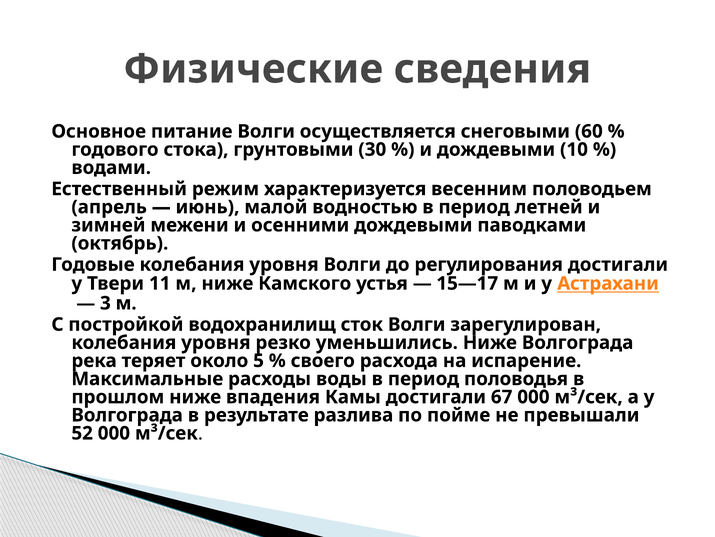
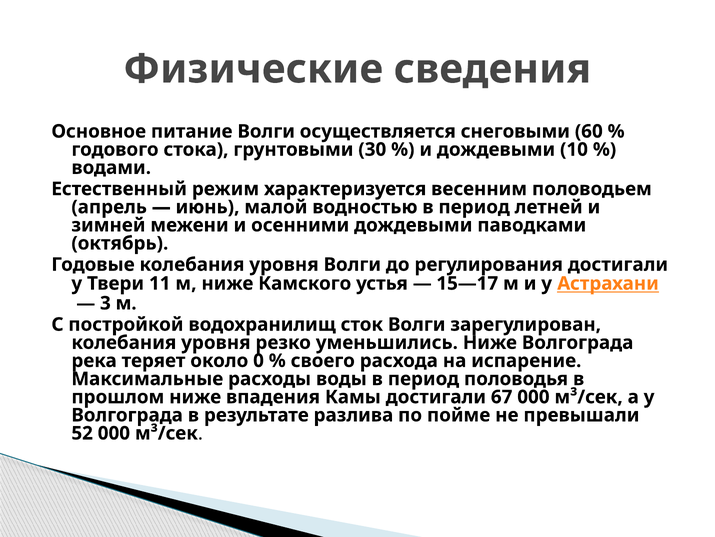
5: 5 -> 0
